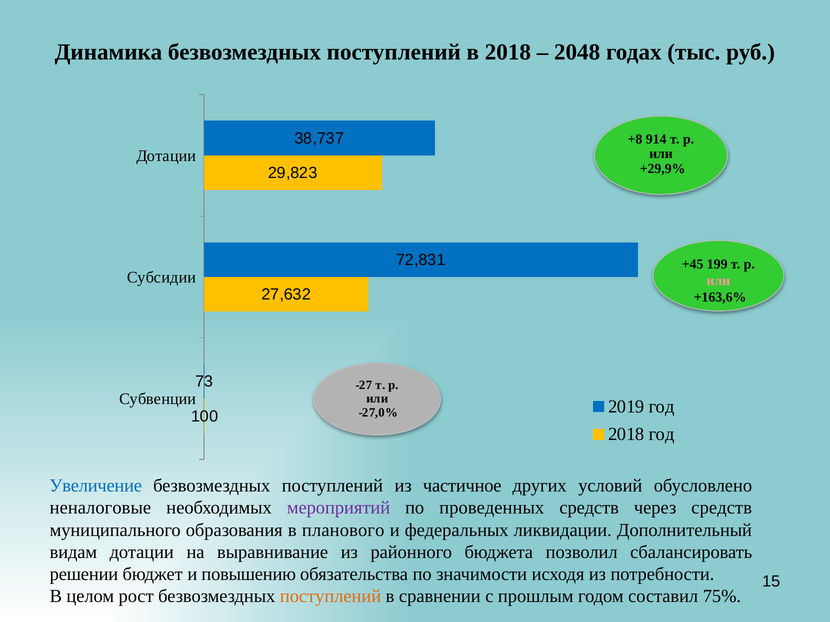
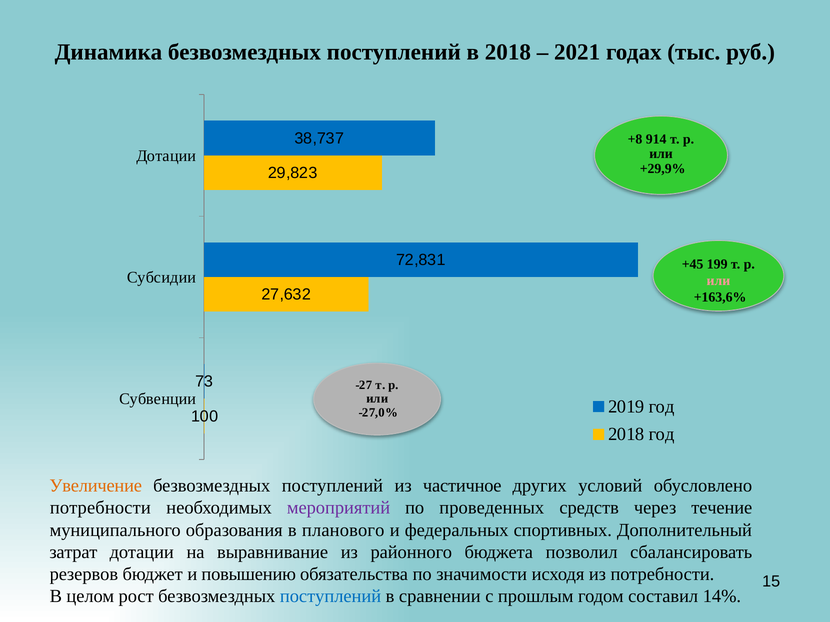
2048: 2048 -> 2021
Увеличение colour: blue -> orange
неналоговые at (100, 508): неналоговые -> потребности
через средств: средств -> течение
ликвидации: ликвидации -> спортивных
видам: видам -> затрат
решении: решении -> резервов
поступлений at (331, 597) colour: orange -> blue
75%: 75% -> 14%
